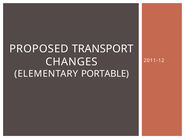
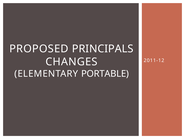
TRANSPORT: TRANSPORT -> PRINCIPALS
